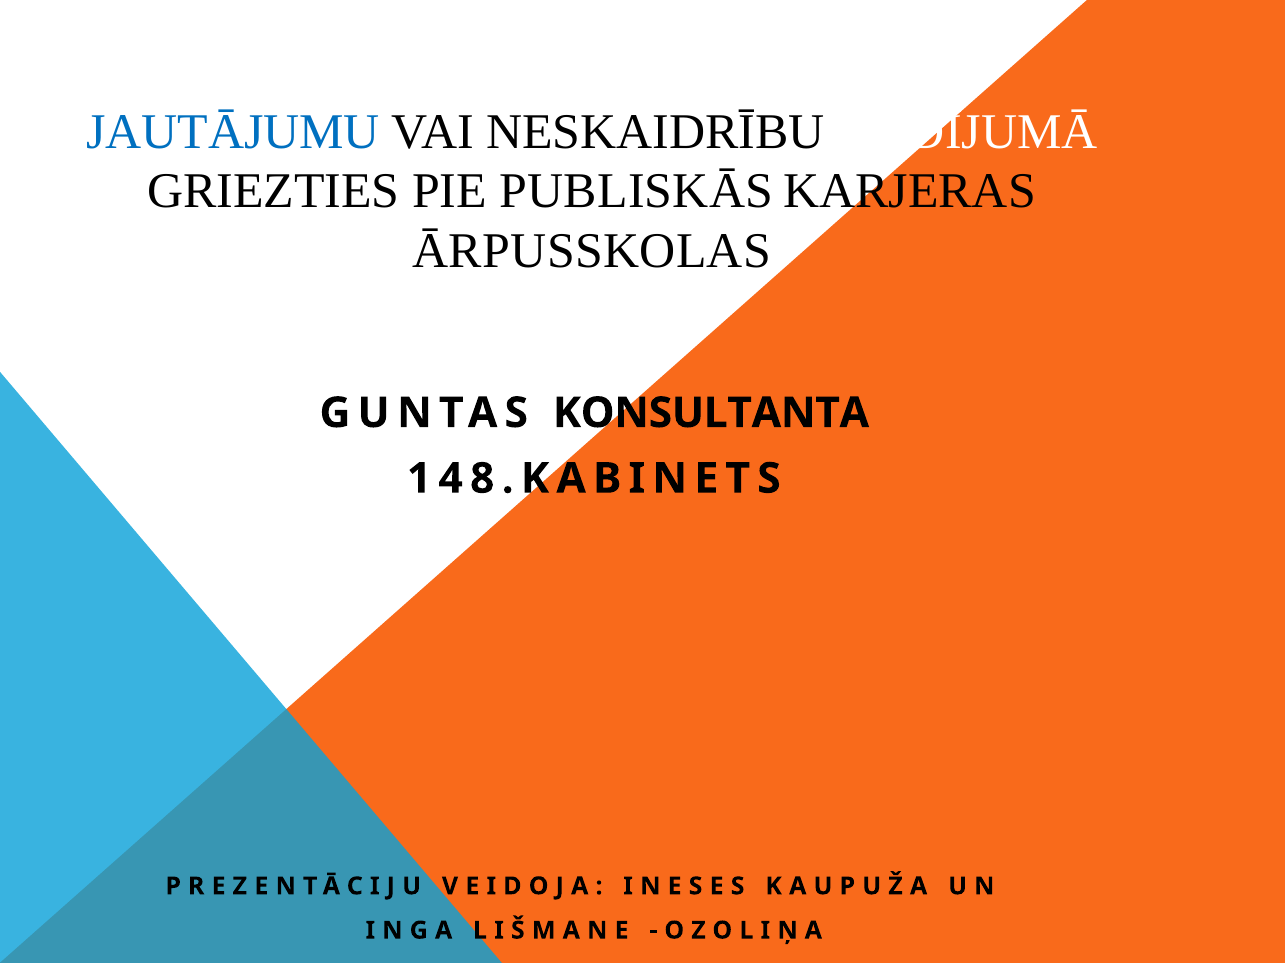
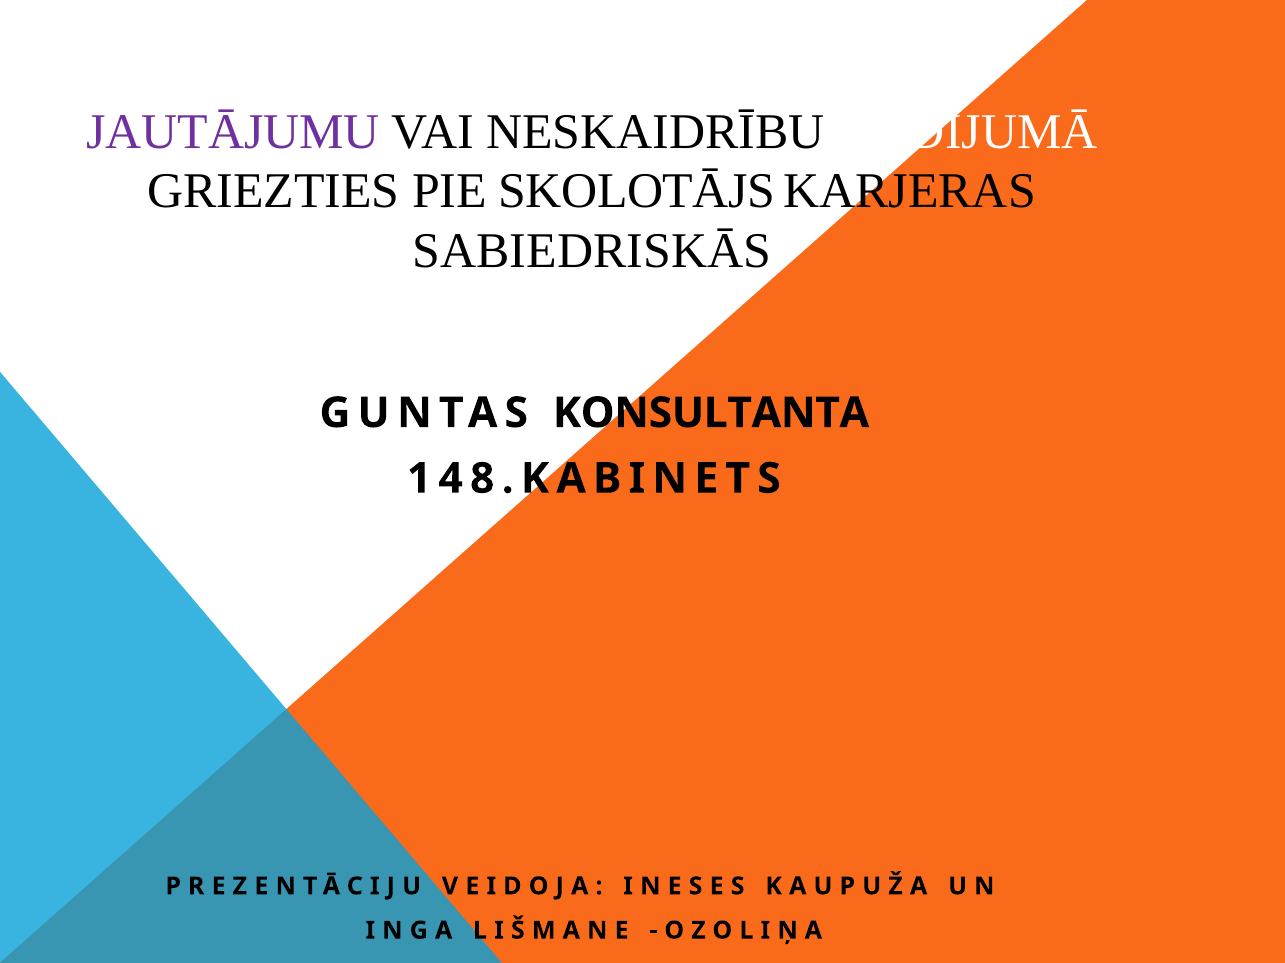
JAUTĀJUMU colour: blue -> purple
PUBLISKĀS: PUBLISKĀS -> SKOLOTĀJS
ĀRPUSSKOLAS: ĀRPUSSKOLAS -> SABIEDRISKĀS
